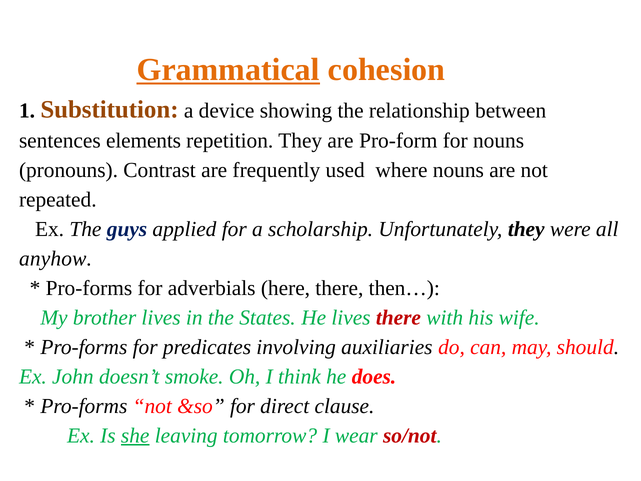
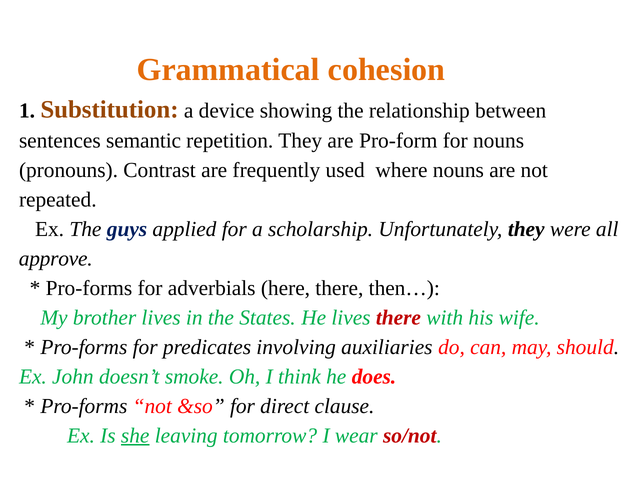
Grammatical underline: present -> none
elements: elements -> semantic
anyhow: anyhow -> approve
